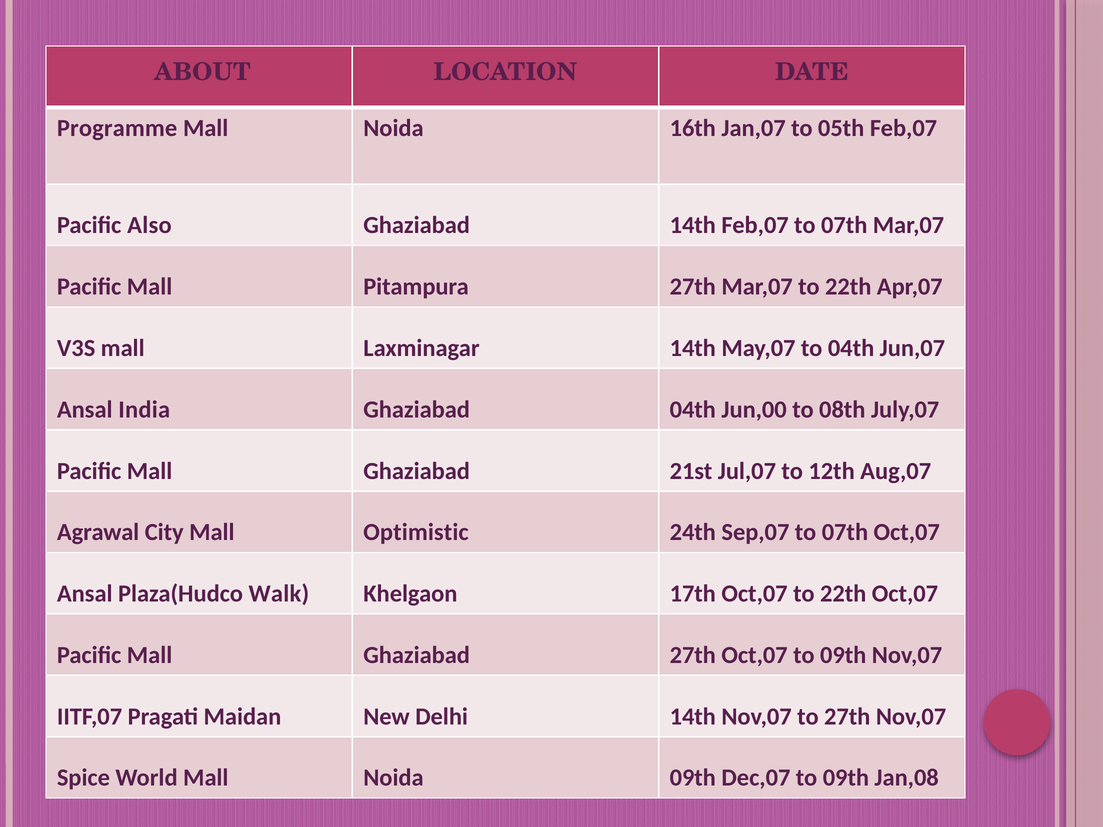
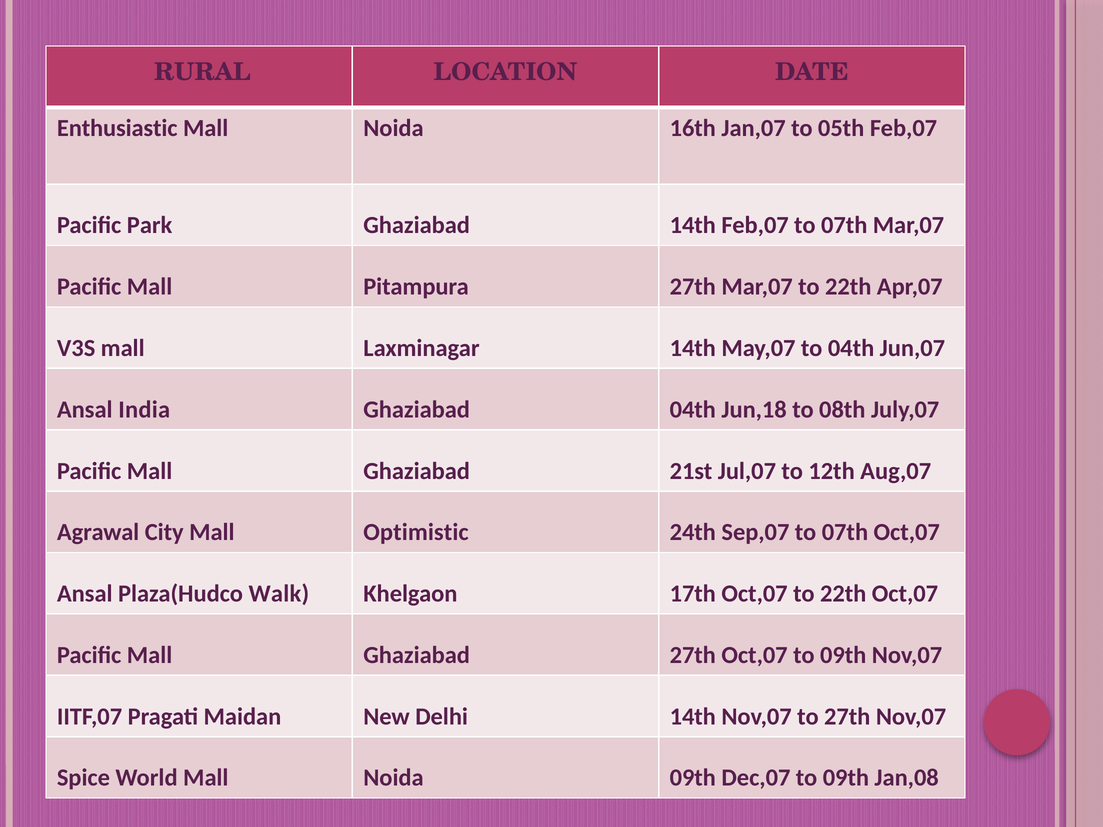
ABOUT: ABOUT -> RURAL
Programme: Programme -> Enthusiastic
Also: Also -> Park
Jun,00: Jun,00 -> Jun,18
